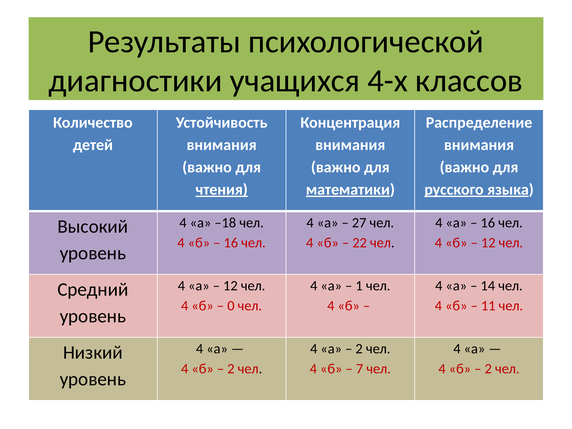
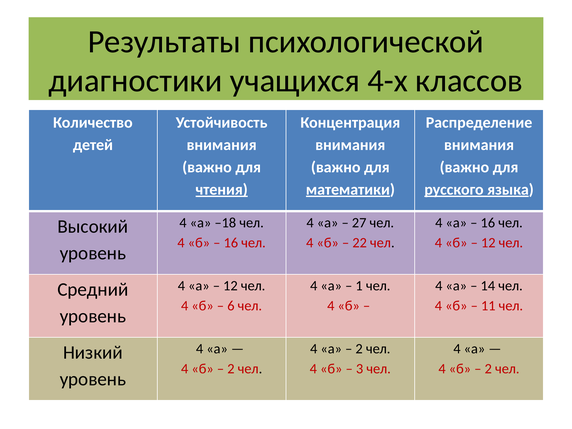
0: 0 -> 6
7: 7 -> 3
